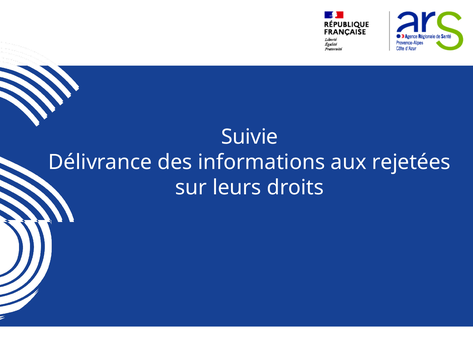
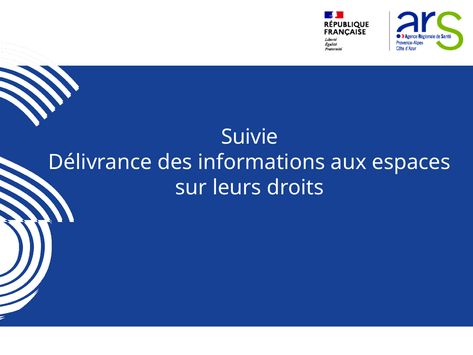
rejetées: rejetées -> espaces
